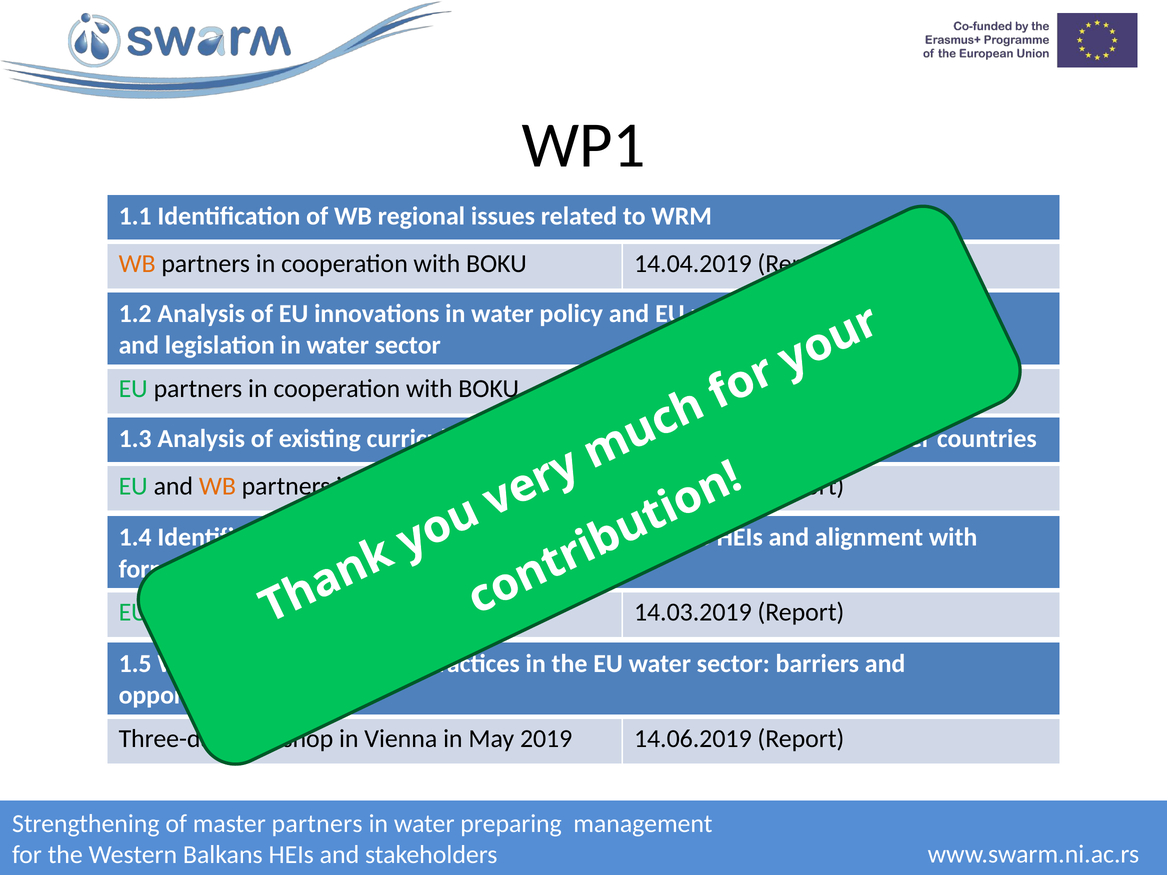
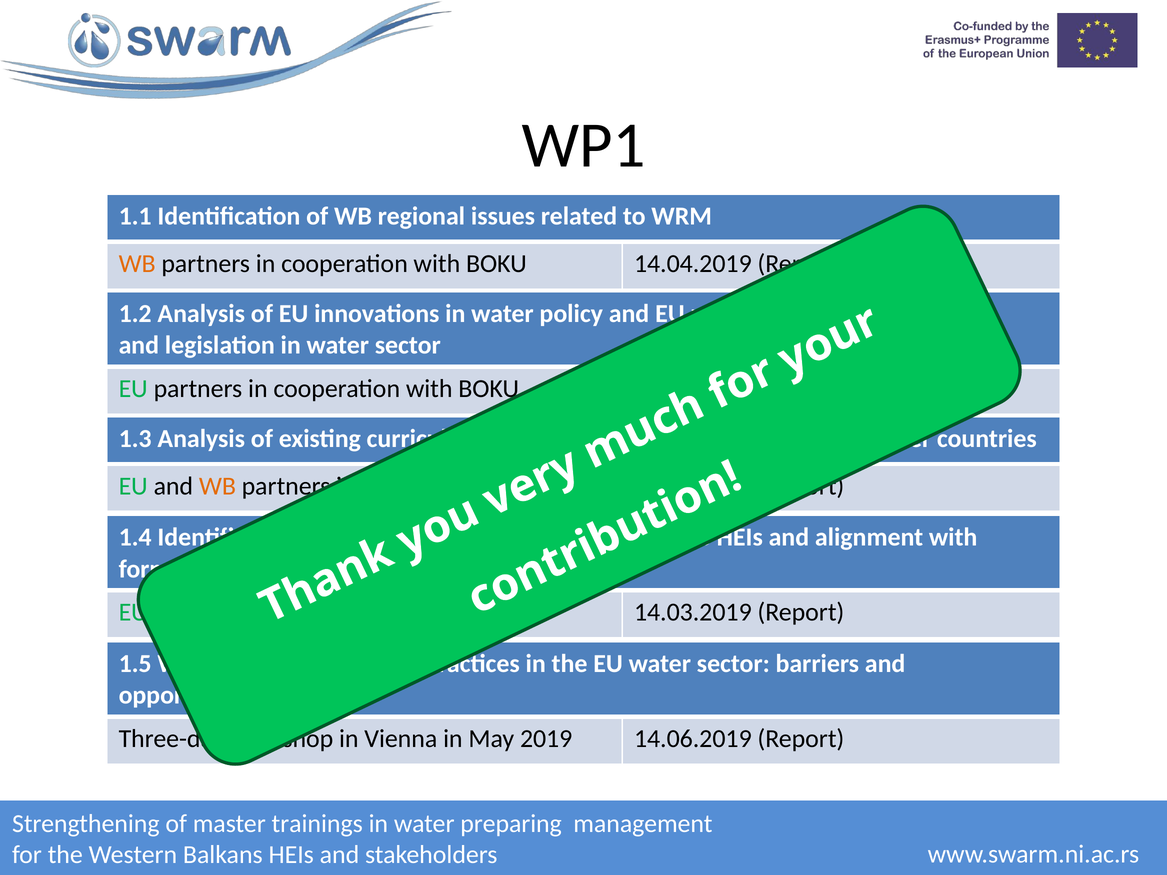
partners at (317, 824): partners -> trainings
